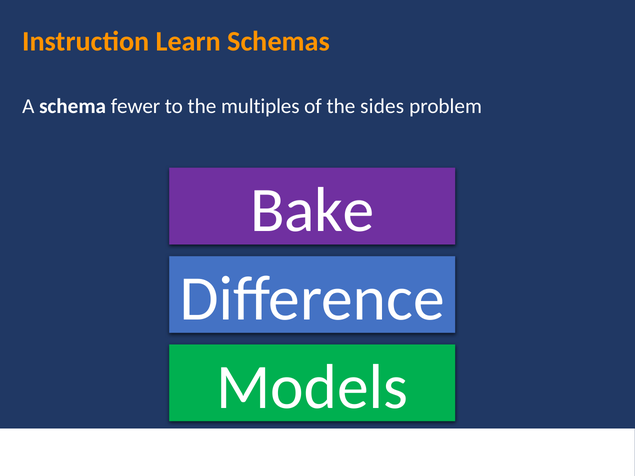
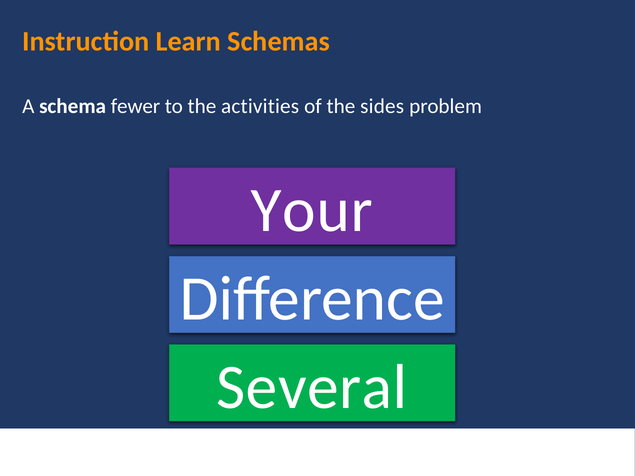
multiples: multiples -> activities
Bake: Bake -> Your
Models: Models -> Several
